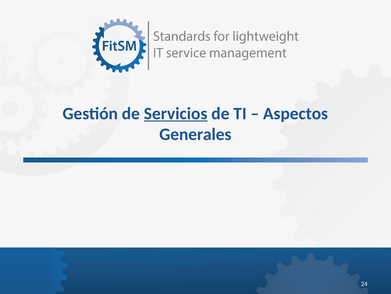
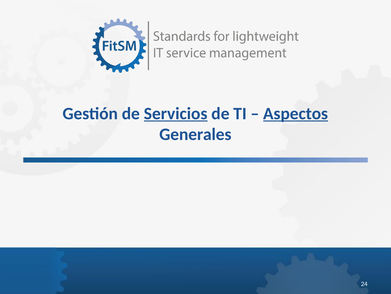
Aspectos underline: none -> present
